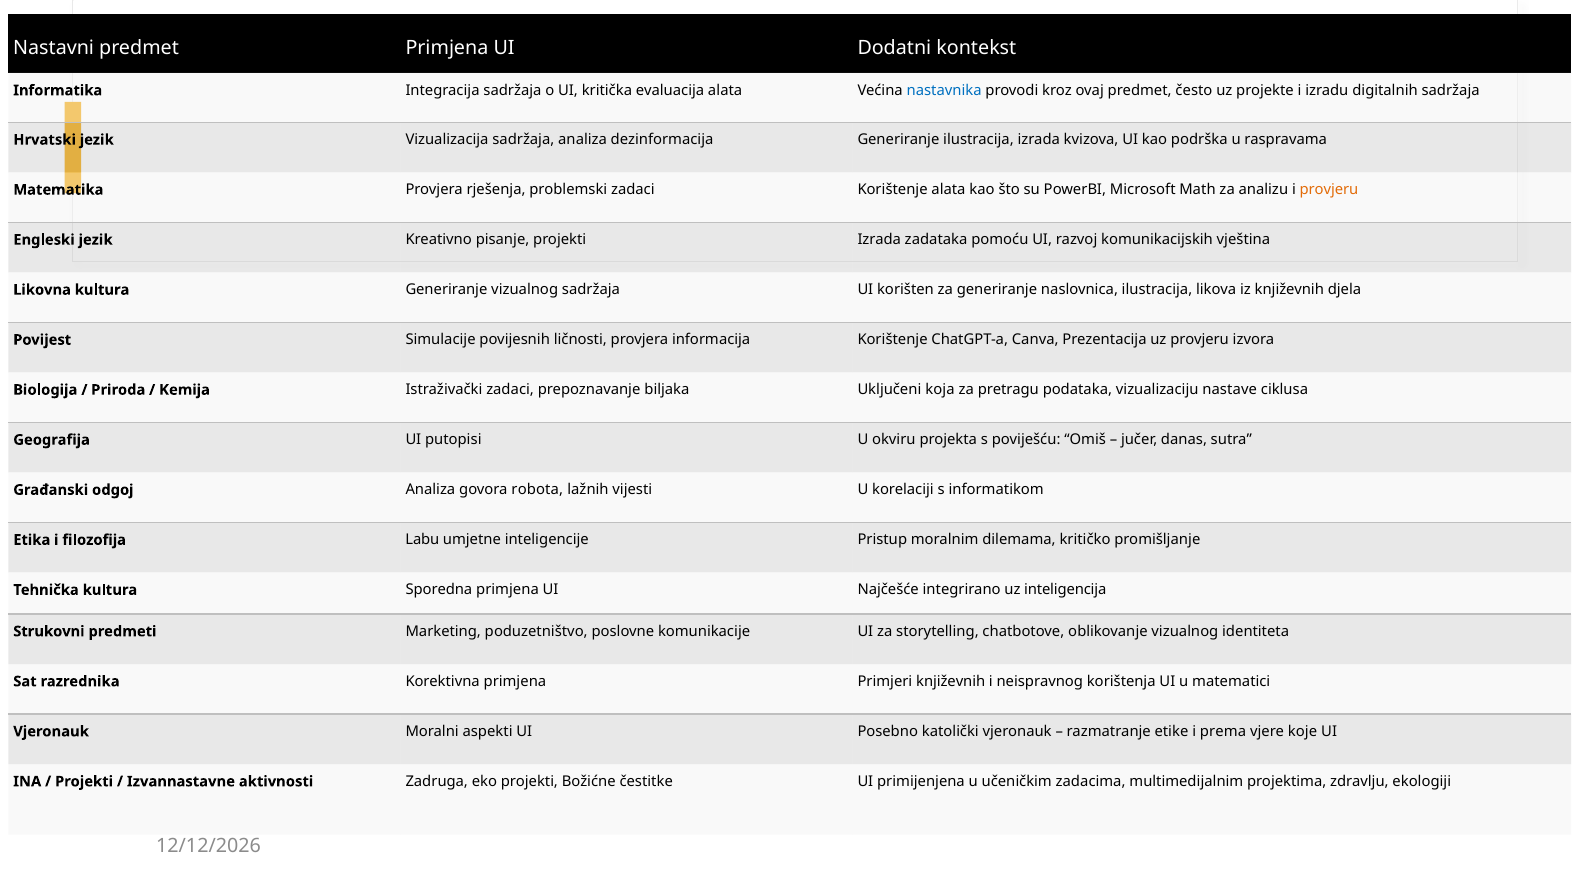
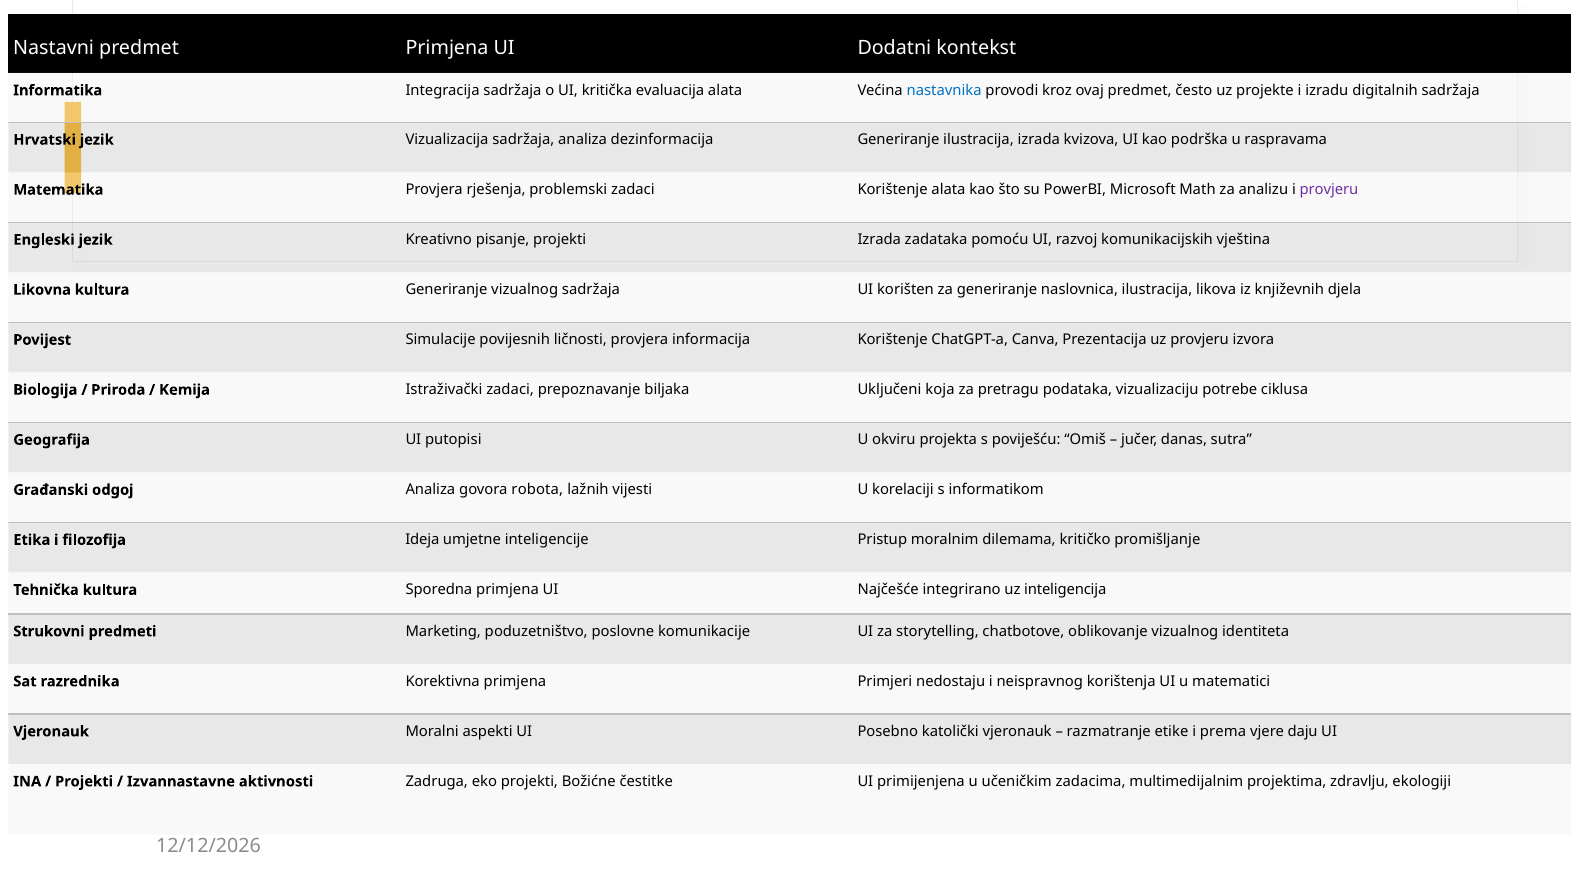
provjeru at (1329, 190) colour: orange -> purple
nastave: nastave -> potrebe
Labu: Labu -> Ideja
Primjeri književnih: književnih -> nedostaju
koje: koje -> daju
